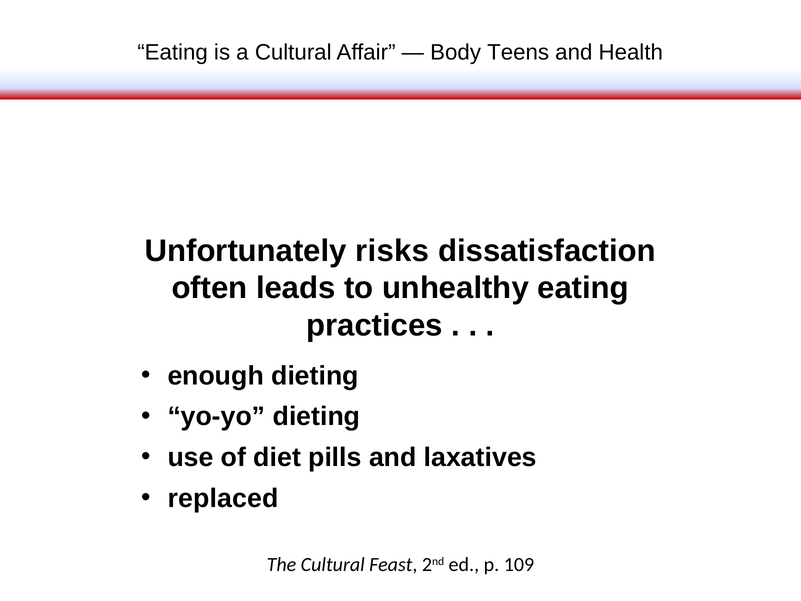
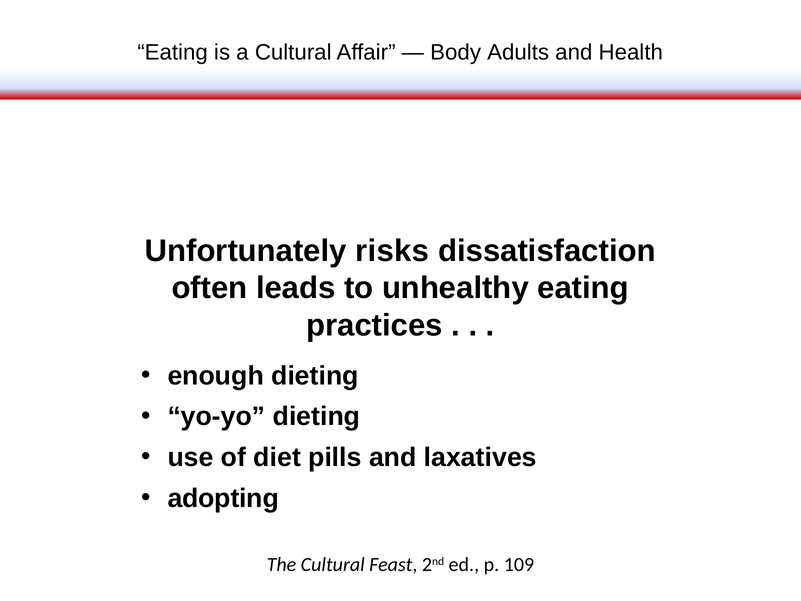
Teens: Teens -> Adults
replaced: replaced -> adopting
